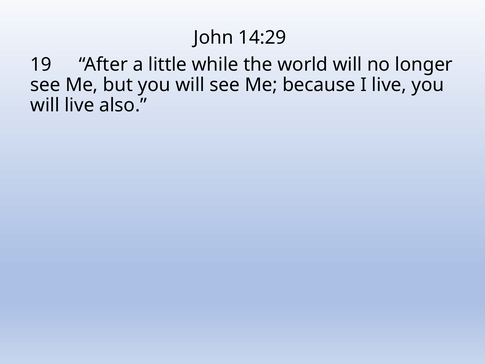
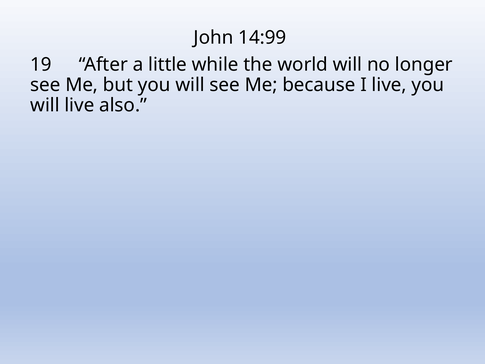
14:29: 14:29 -> 14:99
